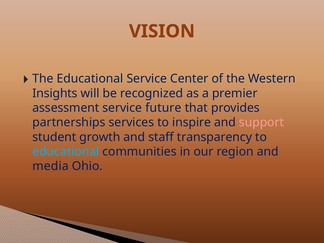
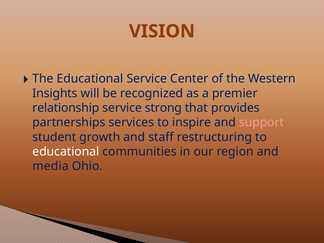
assessment: assessment -> relationship
future: future -> strong
transparency: transparency -> restructuring
educational at (66, 152) colour: light blue -> white
